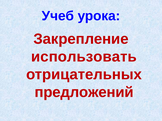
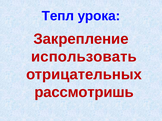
Учеб: Учеб -> Тепл
предложений: предложений -> рассмотришь
